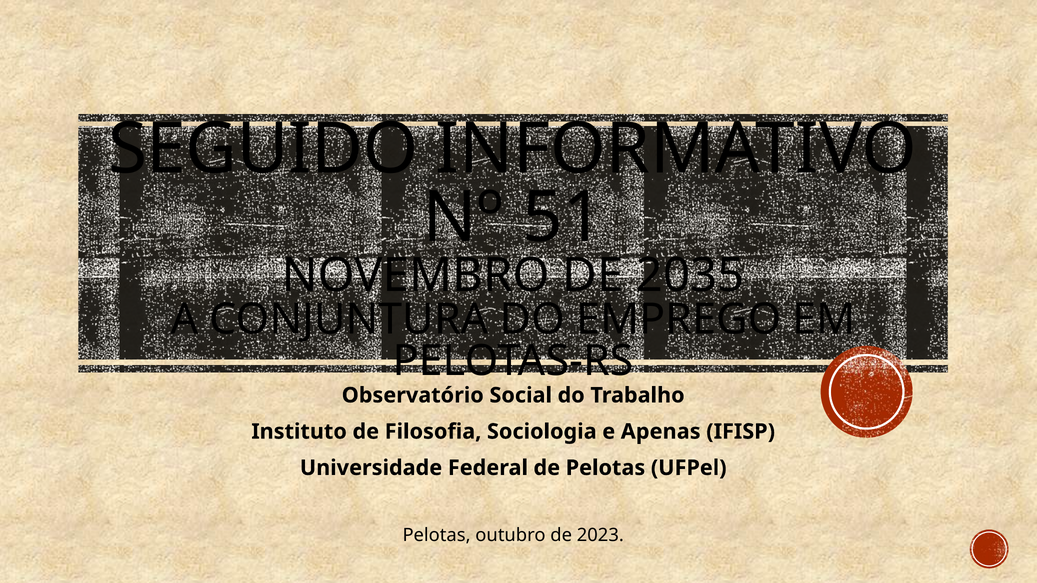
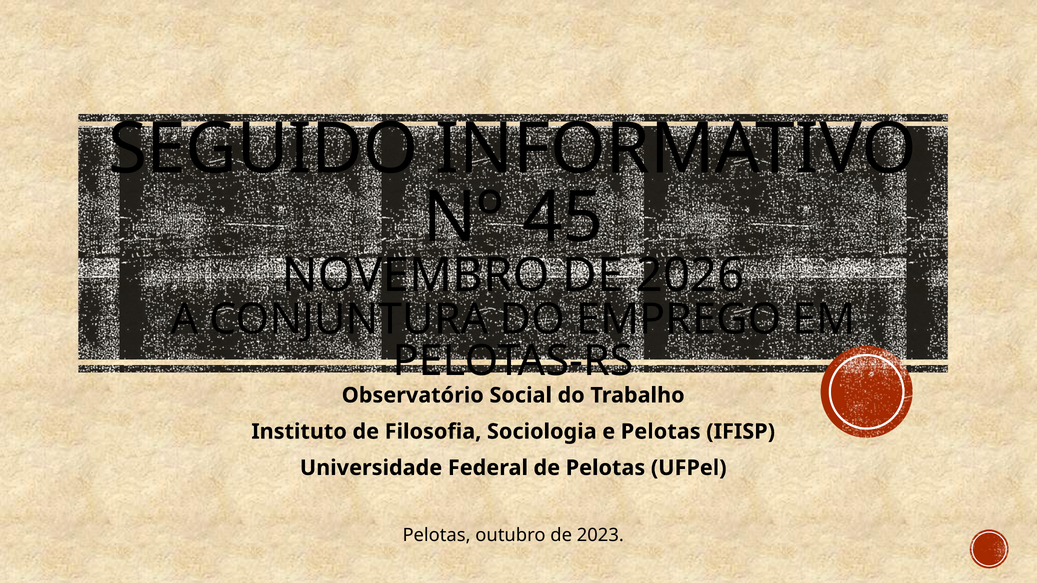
51: 51 -> 45
2035: 2035 -> 2026
e Apenas: Apenas -> Pelotas
